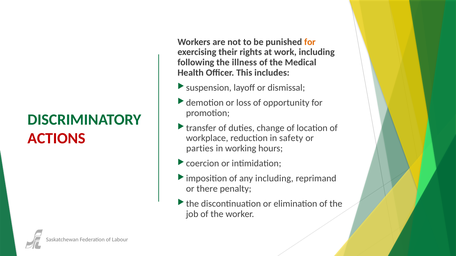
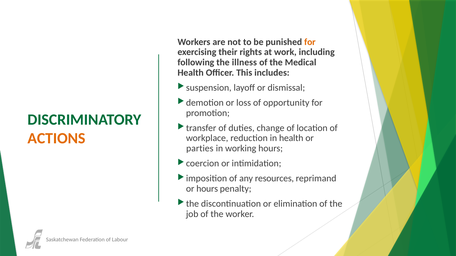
ACTIONS colour: red -> orange
in safety: safety -> health
any including: including -> resources
or there: there -> hours
